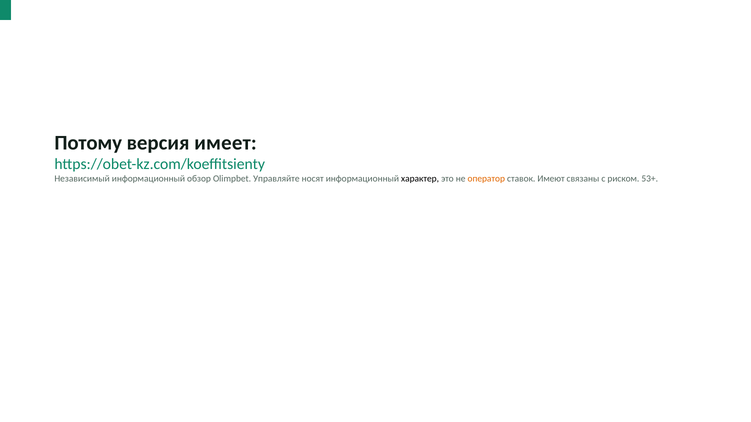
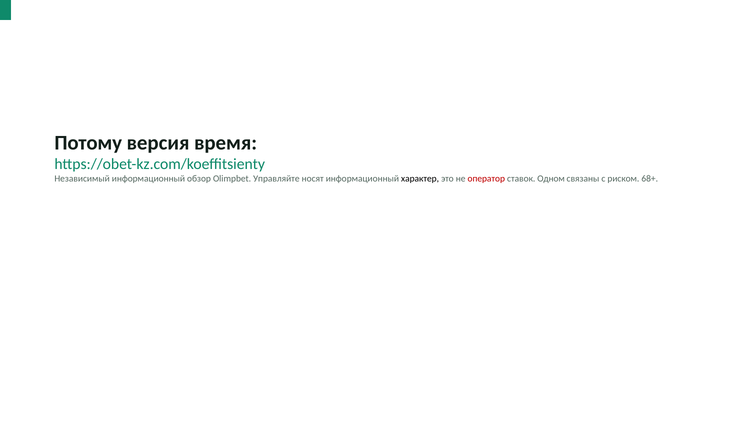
имеет: имеет -> время
оператор colour: orange -> red
Имеют: Имеют -> Одном
53+: 53+ -> 68+
